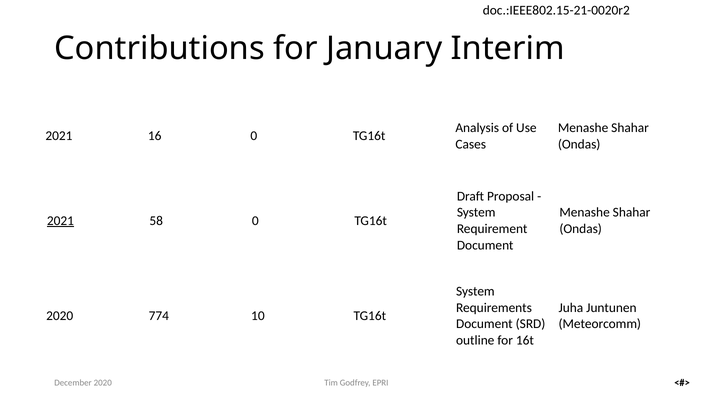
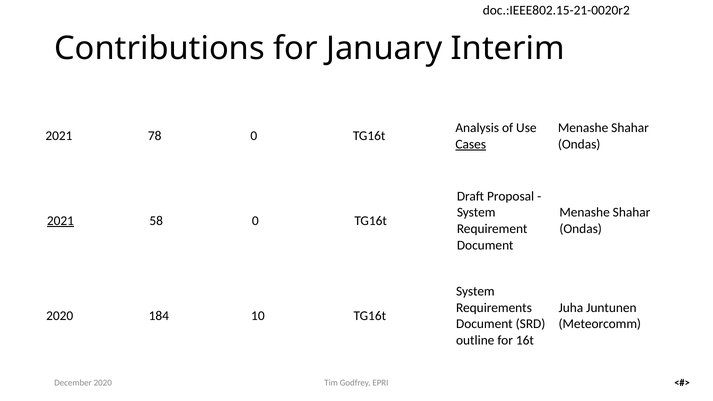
16: 16 -> 78
Cases underline: none -> present
774: 774 -> 184
